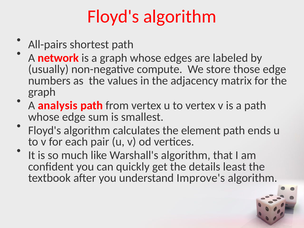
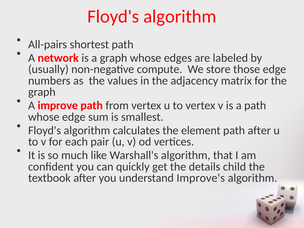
analysis: analysis -> improve
path ends: ends -> after
least: least -> child
